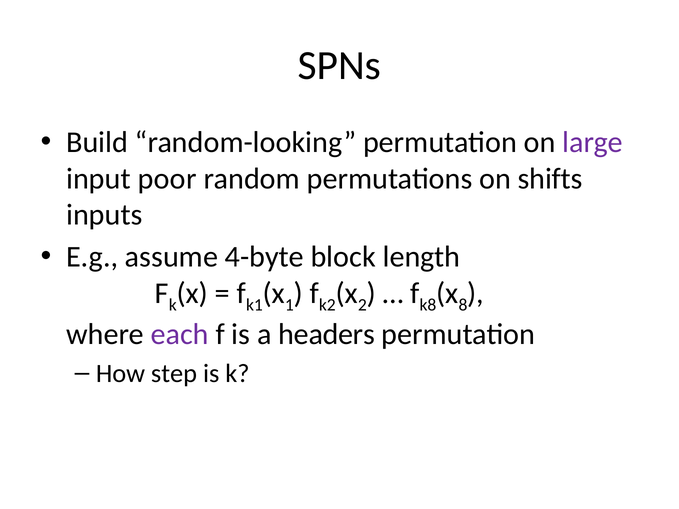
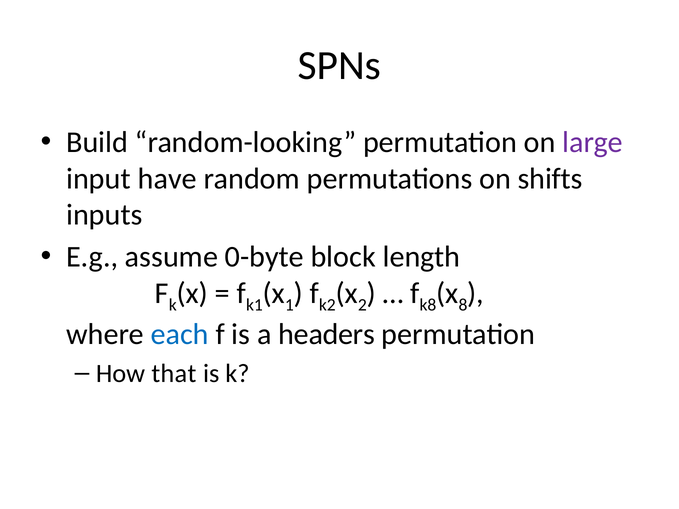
poor: poor -> have
4-byte: 4-byte -> 0-byte
each colour: purple -> blue
step: step -> that
